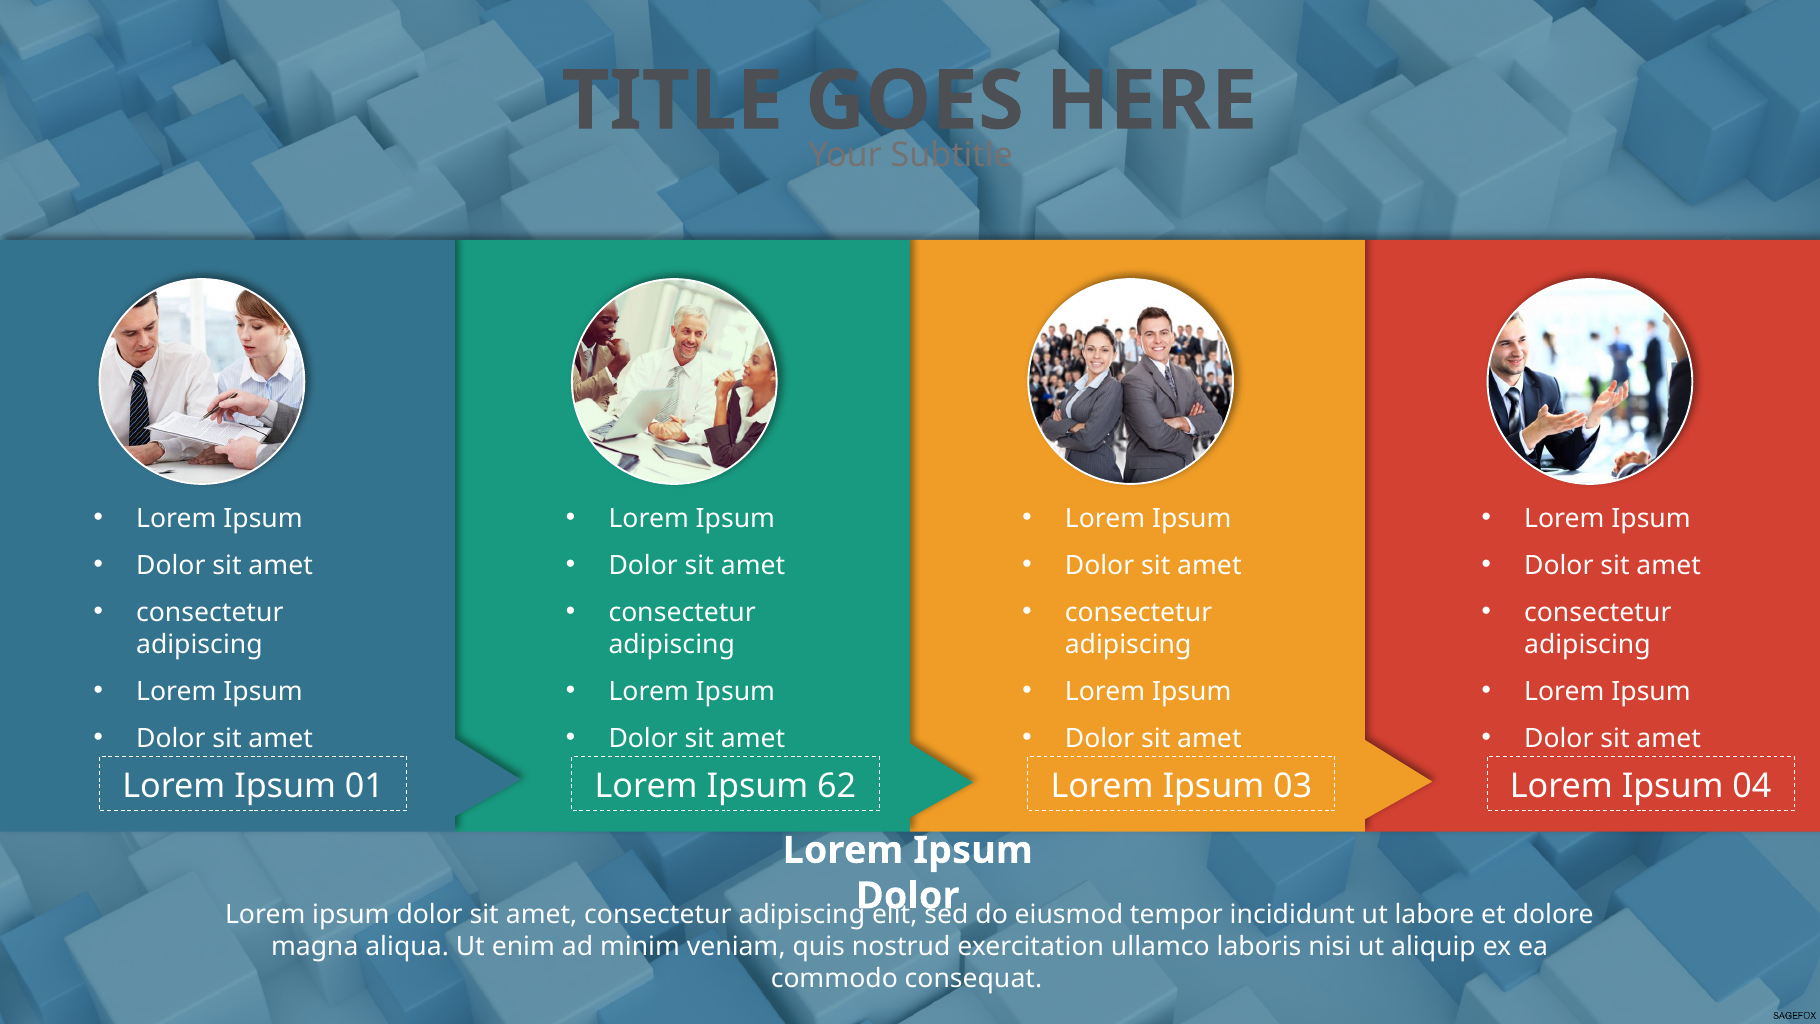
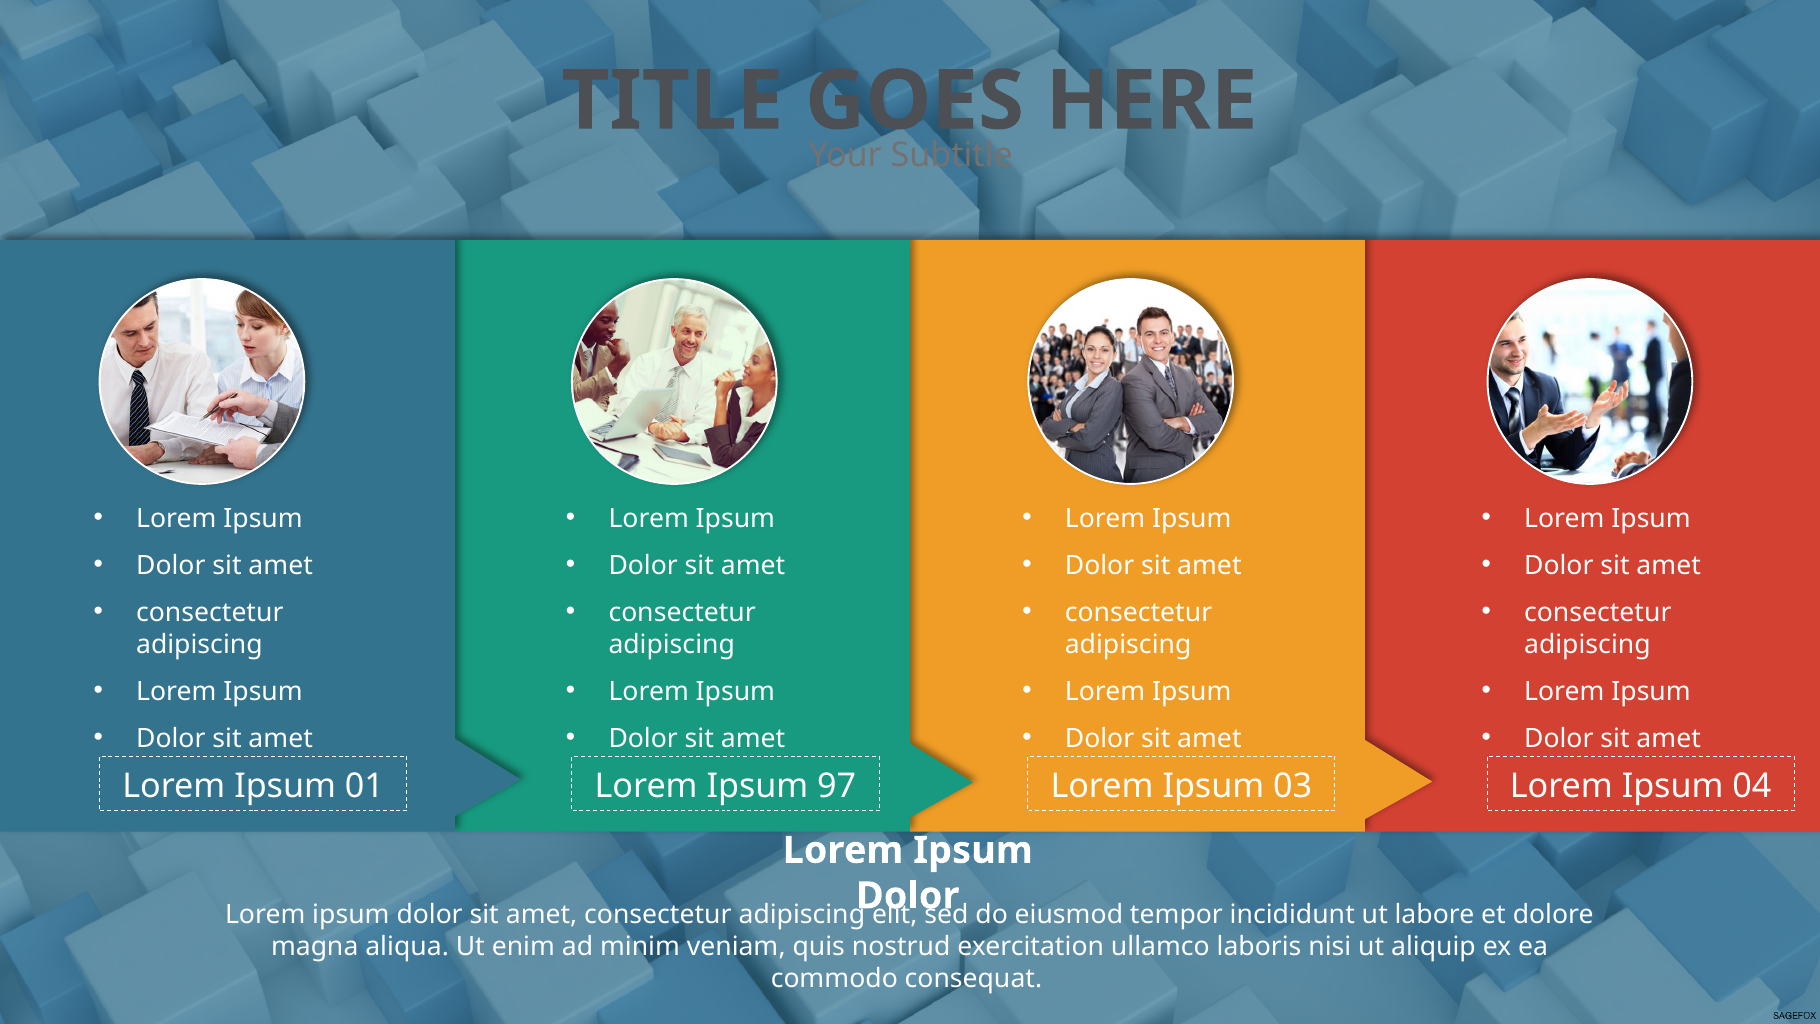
62: 62 -> 97
